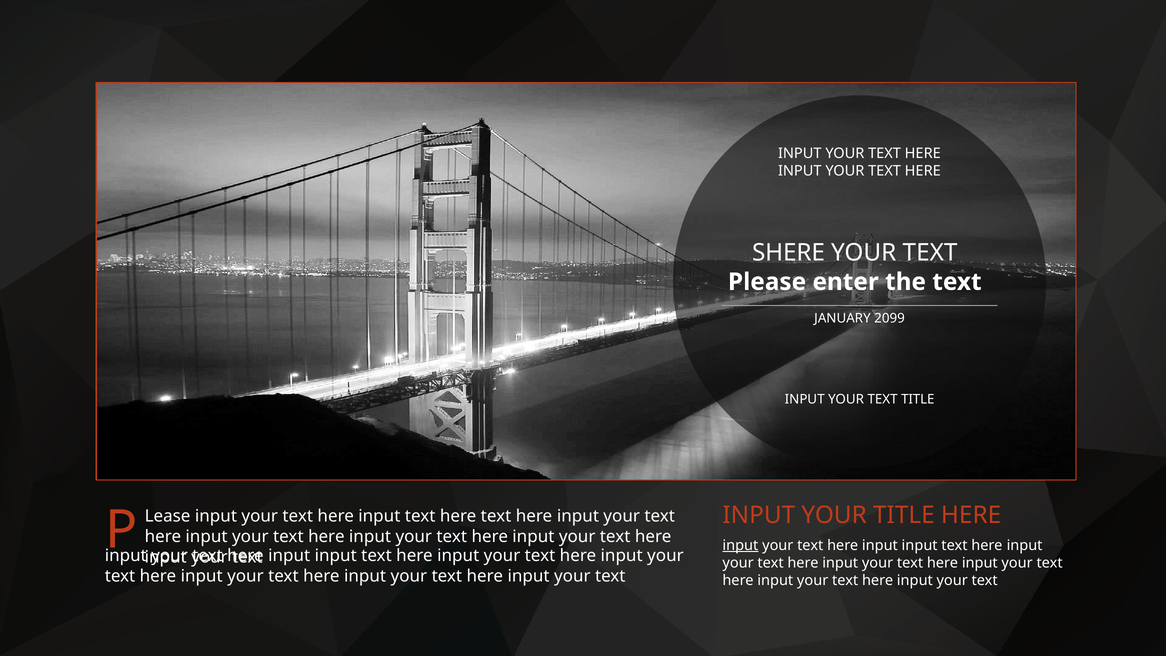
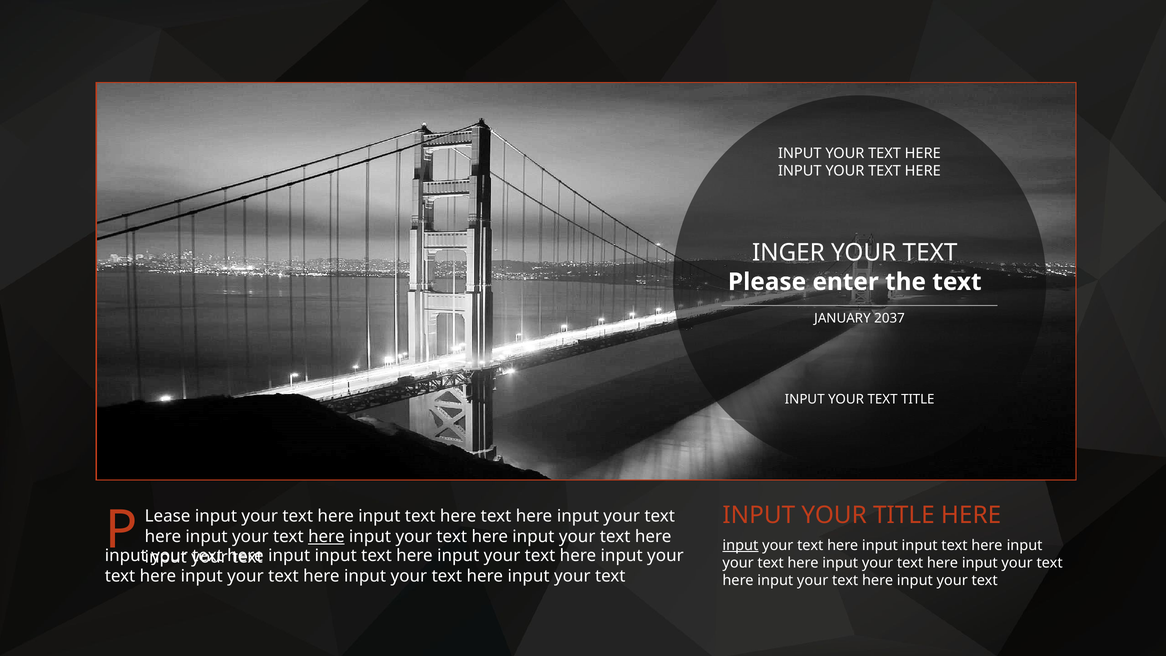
SHERE: SHERE -> INGER
2099: 2099 -> 2037
here at (326, 537) underline: none -> present
